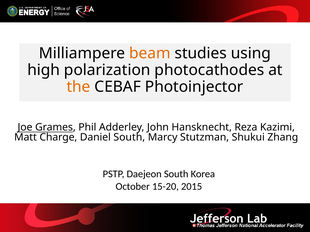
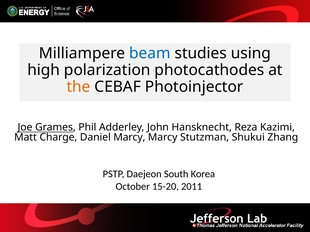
beam colour: orange -> blue
Daniel South: South -> Marcy
2015: 2015 -> 2011
